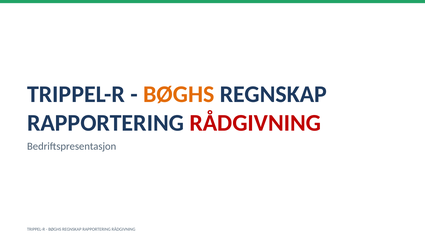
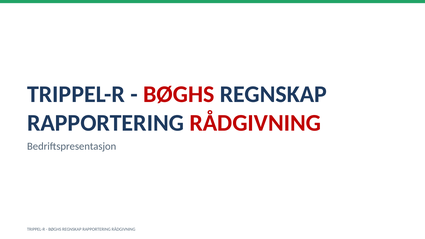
BØGHS at (179, 94) colour: orange -> red
